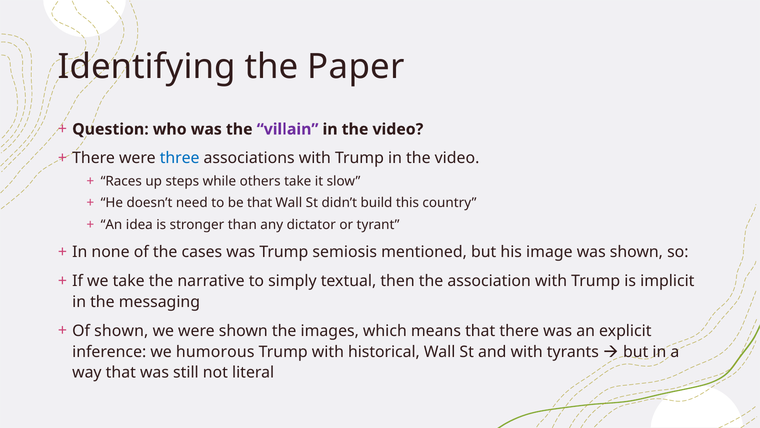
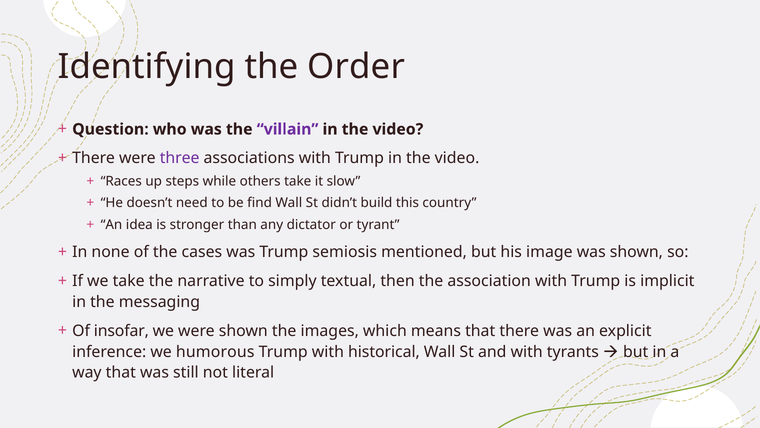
Paper: Paper -> Order
three colour: blue -> purple
be that: that -> find
Of shown: shown -> insofar
